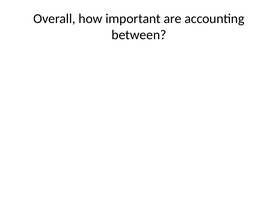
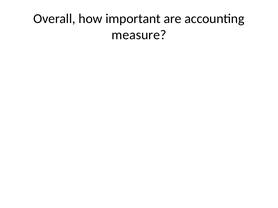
between: between -> measure
